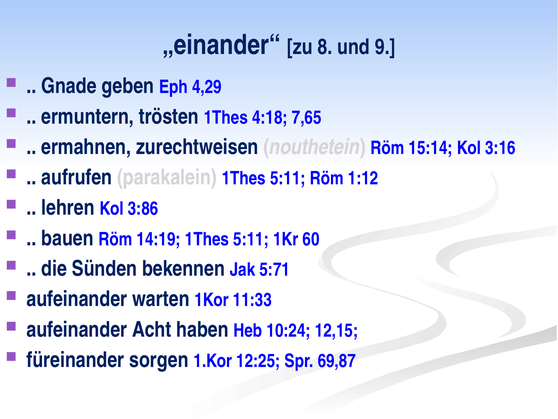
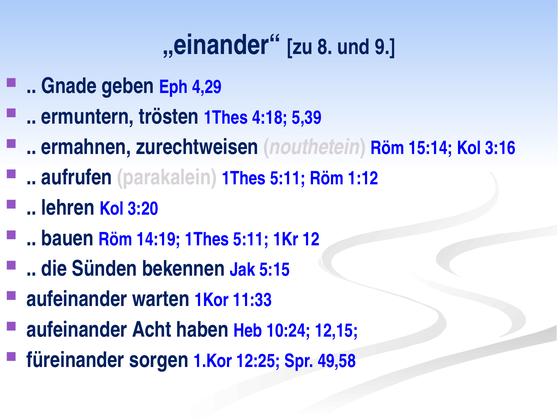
7,65: 7,65 -> 5,39
3:86: 3:86 -> 3:20
60: 60 -> 12
5:71: 5:71 -> 5:15
69,87: 69,87 -> 49,58
